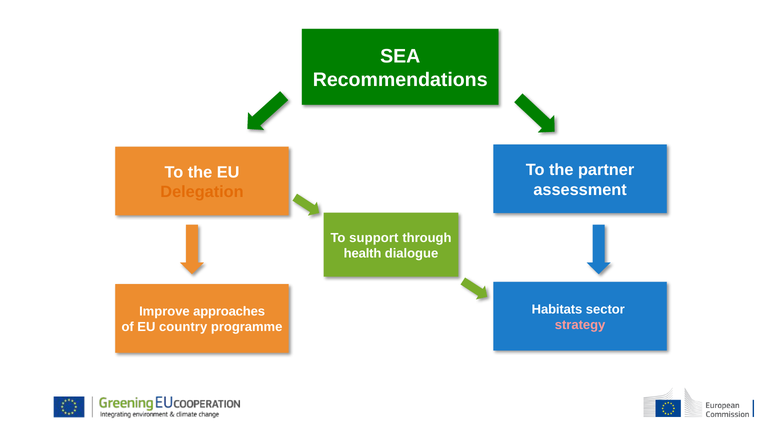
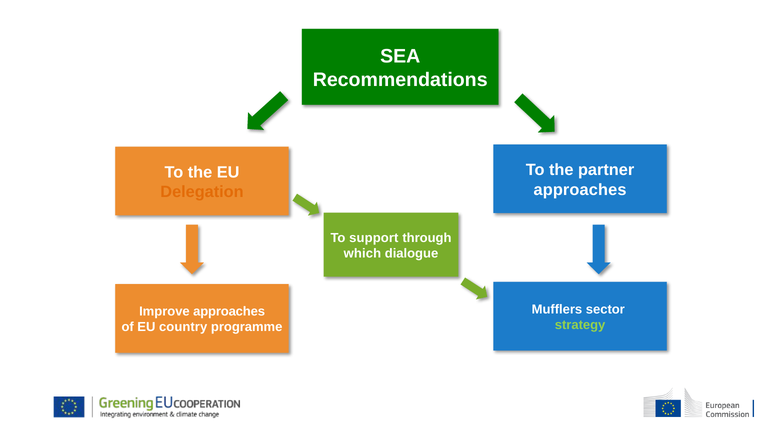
assessment at (580, 190): assessment -> approaches
health: health -> which
Habitats: Habitats -> Mufflers
strategy colour: pink -> light green
